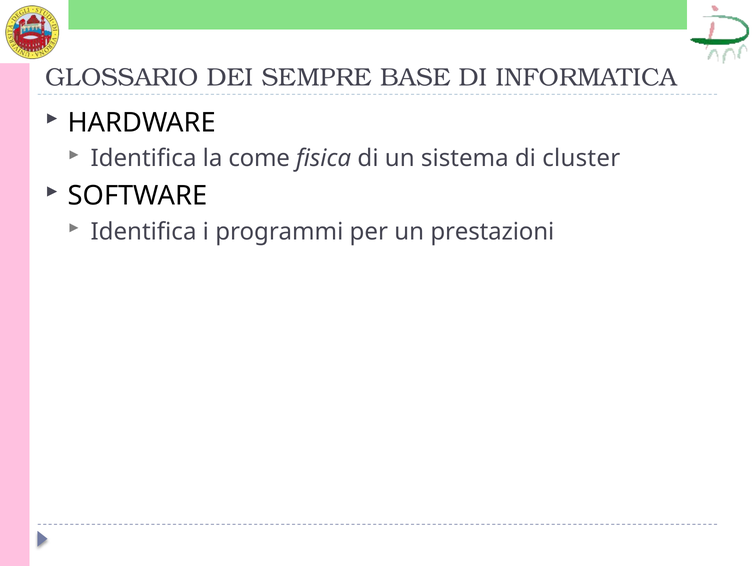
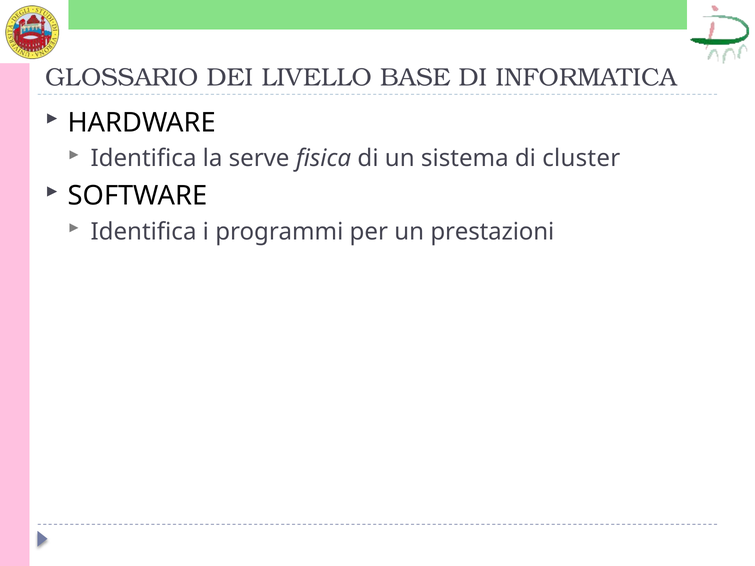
SEMPRE: SEMPRE -> LIVELLO
come: come -> serve
